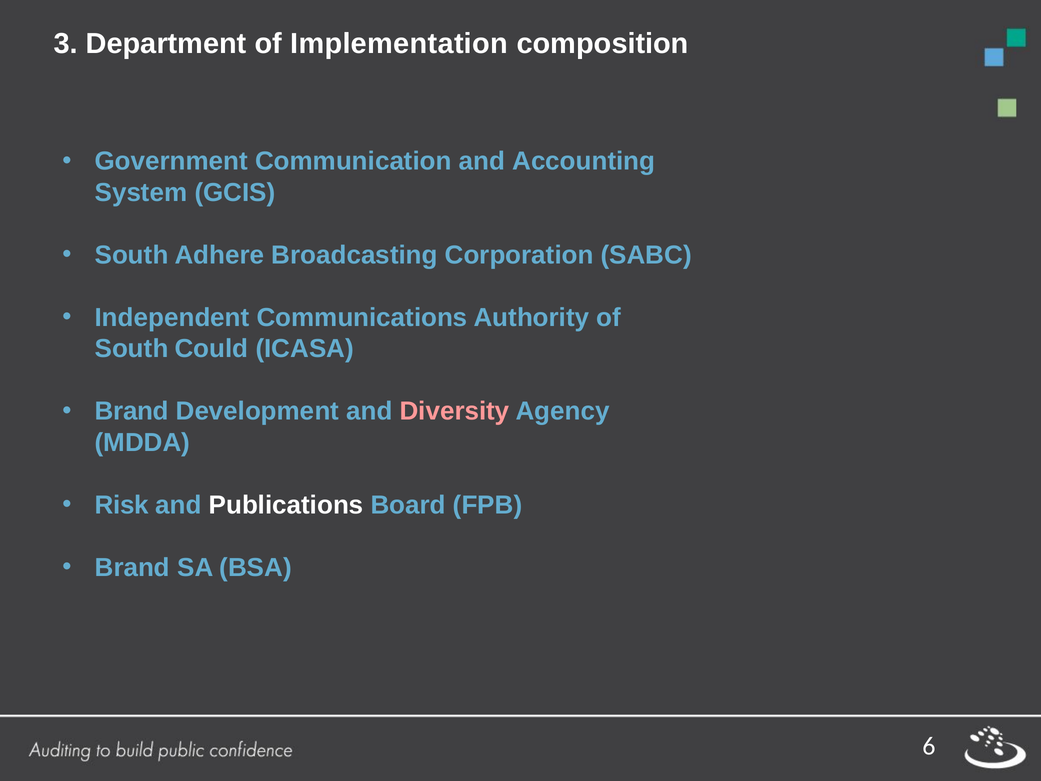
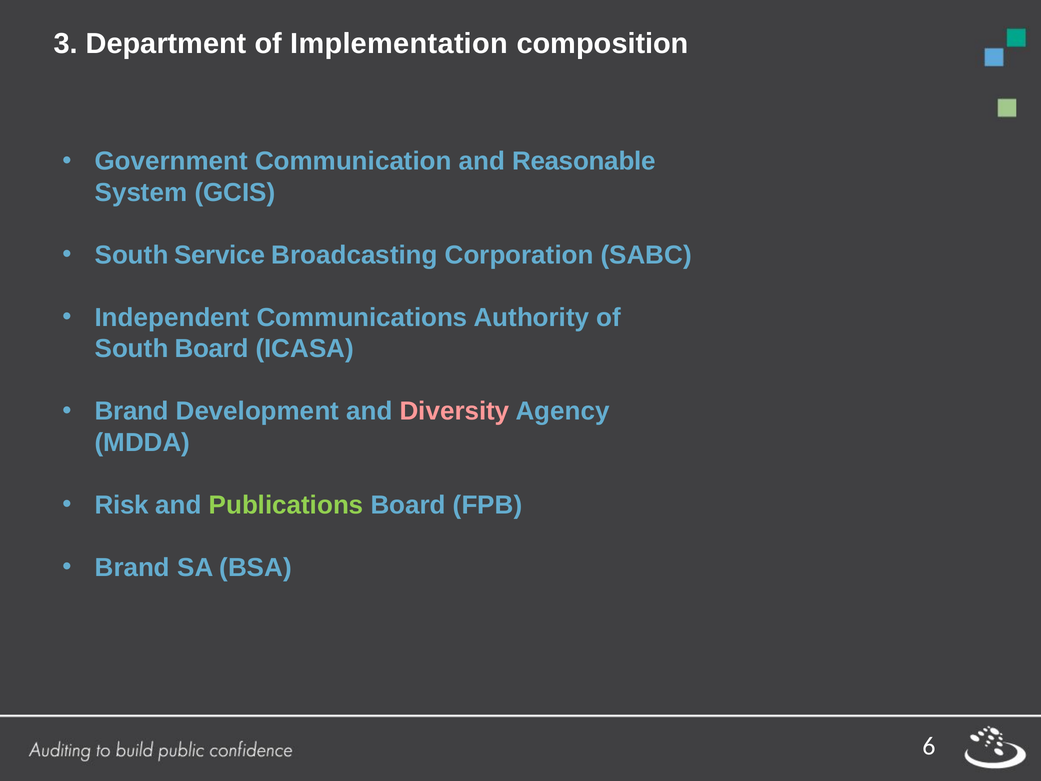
Accounting: Accounting -> Reasonable
Adhere: Adhere -> Service
South Could: Could -> Board
Publications colour: white -> light green
